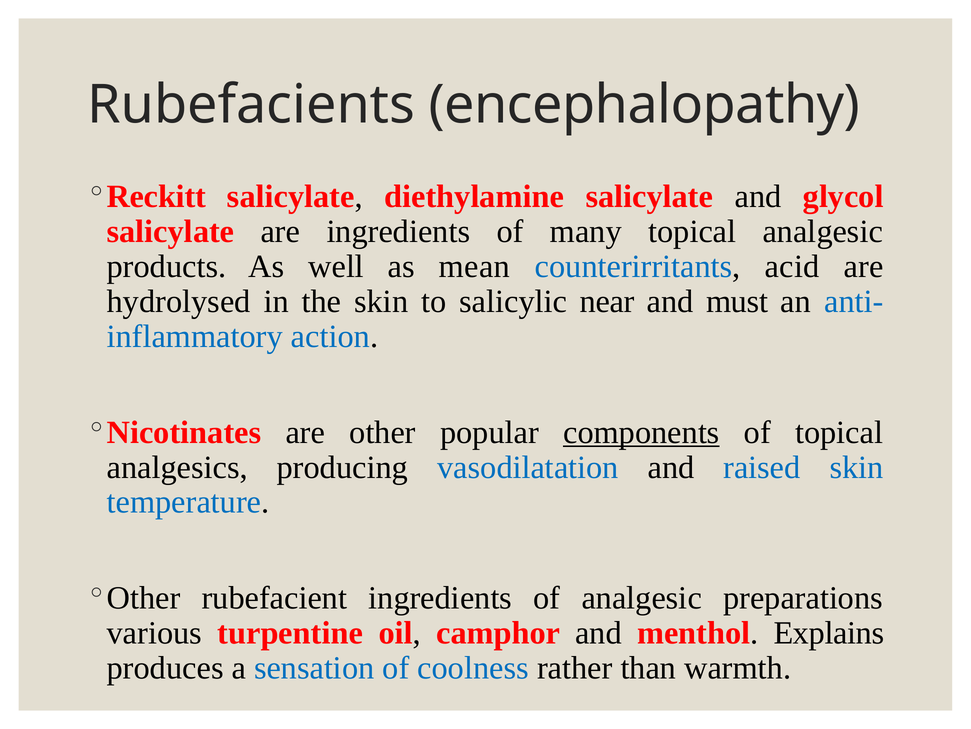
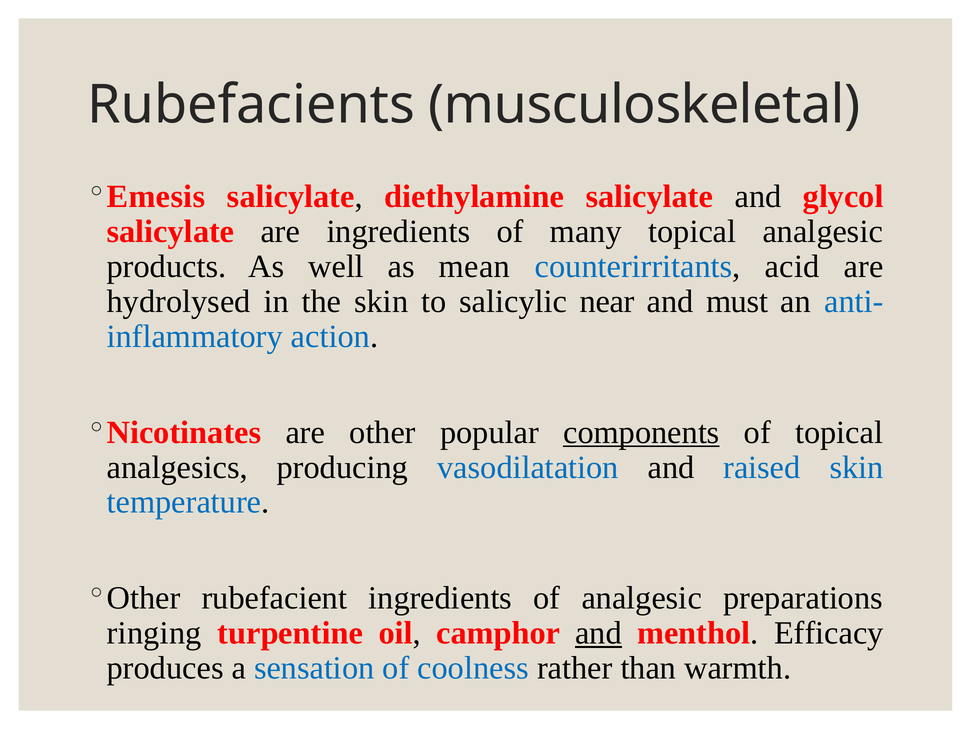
encephalopathy: encephalopathy -> musculoskeletal
Reckitt: Reckitt -> Emesis
various: various -> ringing
and at (598, 632) underline: none -> present
Explains: Explains -> Efficacy
